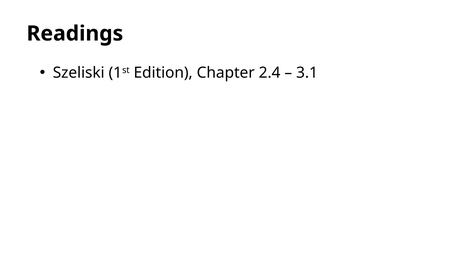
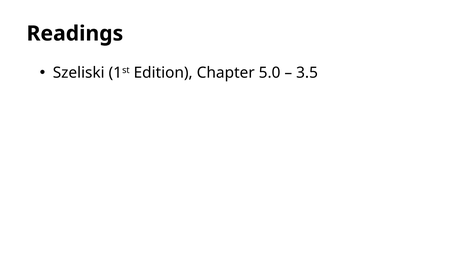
2.4: 2.4 -> 5.0
3.1: 3.1 -> 3.5
